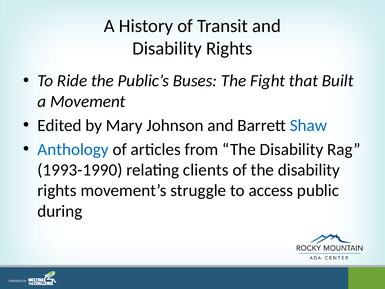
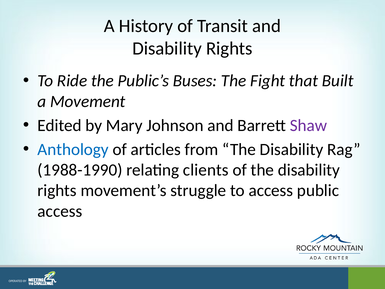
Shaw colour: blue -> purple
1993-1990: 1993-1990 -> 1988-1990
during at (60, 211): during -> access
